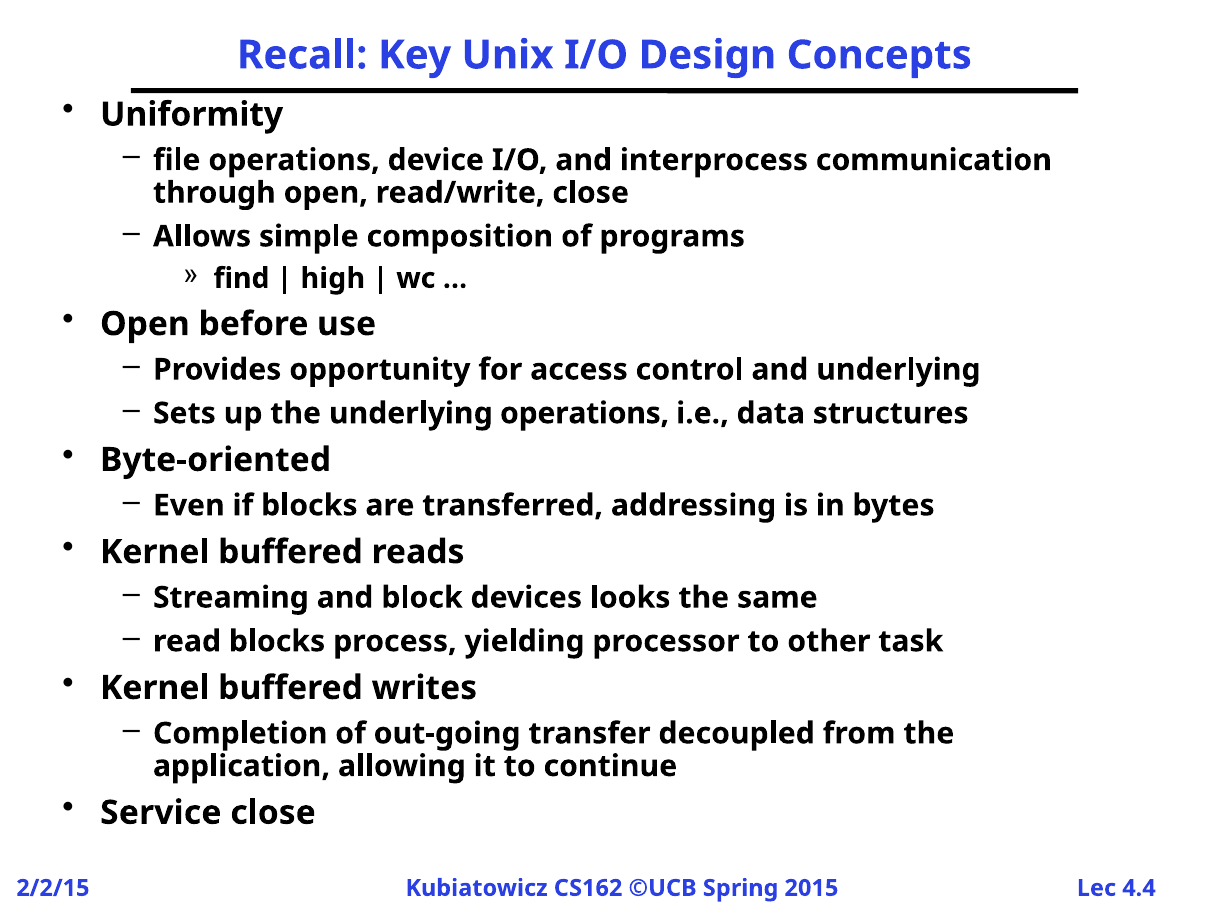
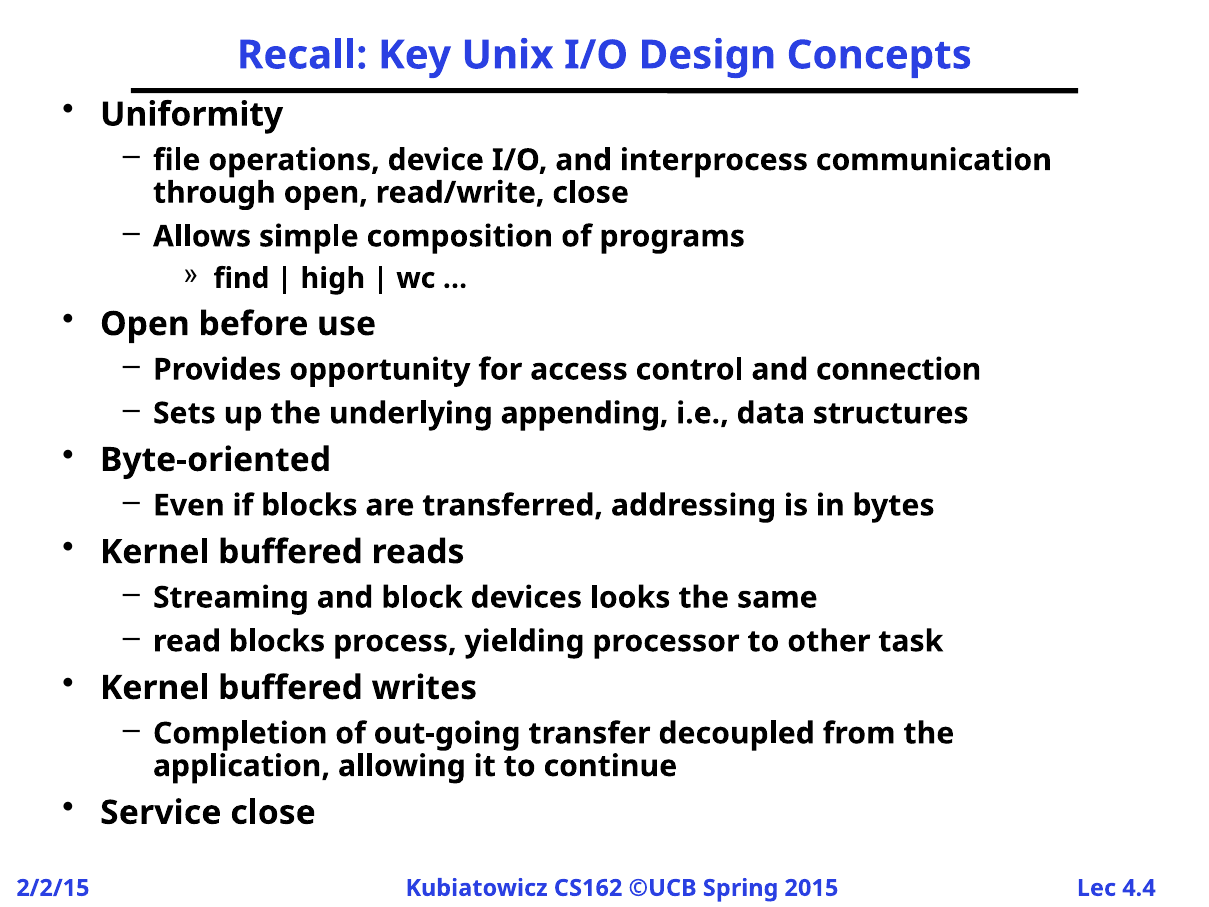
and underlying: underlying -> connection
underlying operations: operations -> appending
